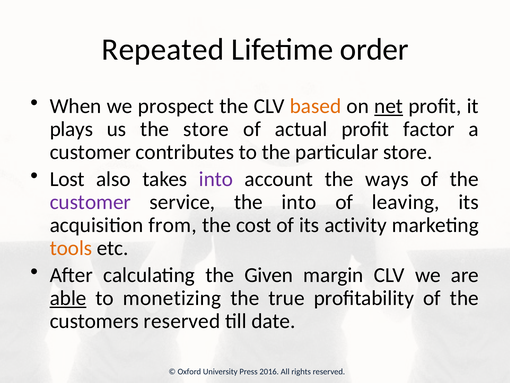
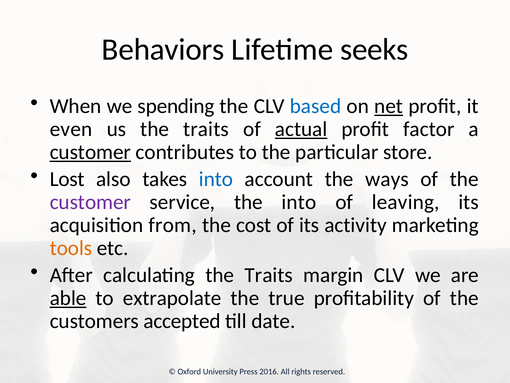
Repeated: Repeated -> Behaviors
order: order -> seeks
prospect: prospect -> spending
based colour: orange -> blue
plays: plays -> even
us the store: store -> traits
actual underline: none -> present
customer at (90, 152) underline: none -> present
into at (216, 179) colour: purple -> blue
calculating the Given: Given -> Traits
monetizing: monetizing -> extrapolate
customers reserved: reserved -> accepted
